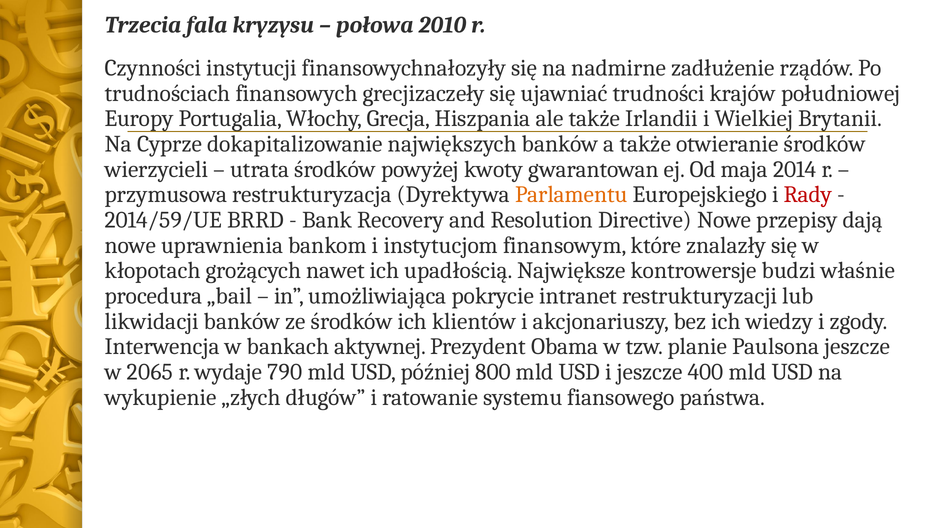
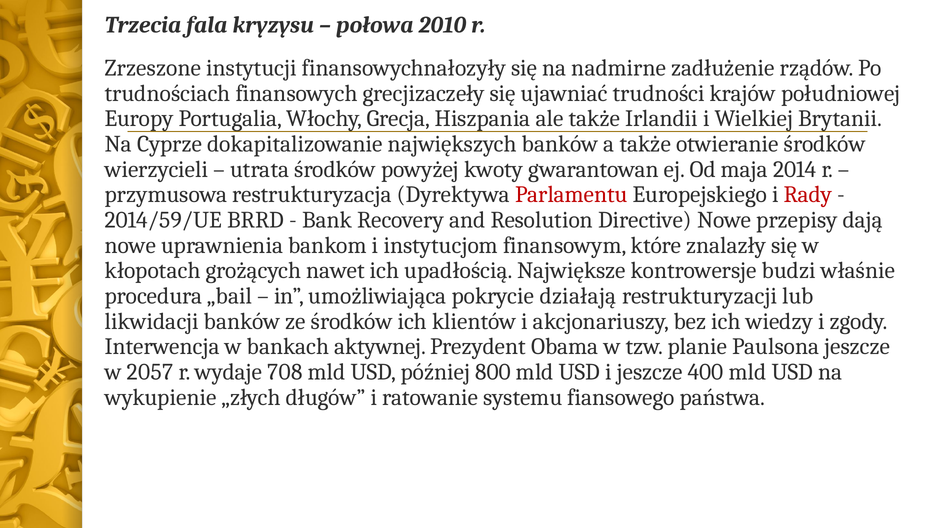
Czynności: Czynności -> Zrzeszone
Parlamentu colour: orange -> red
intranet: intranet -> działają
2065: 2065 -> 2057
790: 790 -> 708
